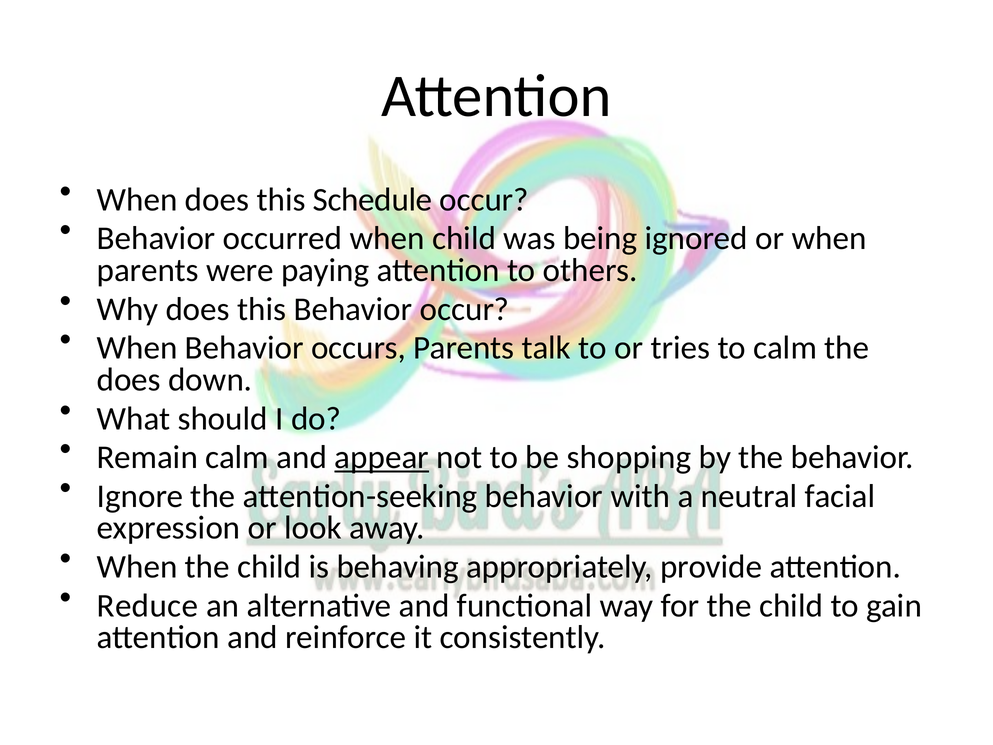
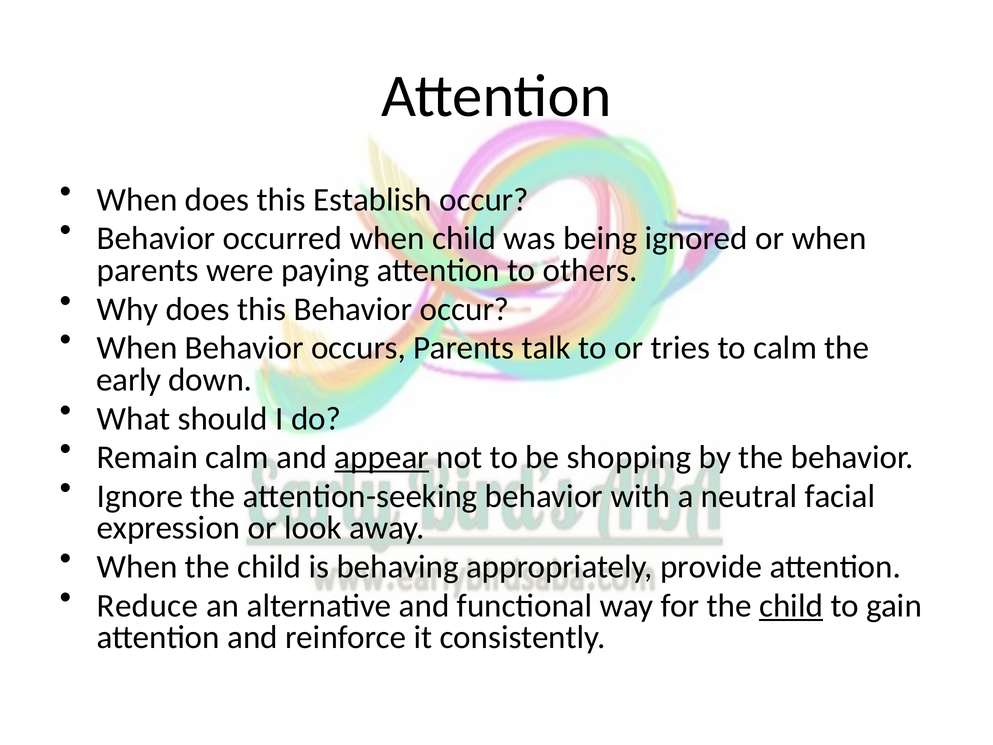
Schedule: Schedule -> Establish
does at (129, 380): does -> early
child at (791, 606) underline: none -> present
